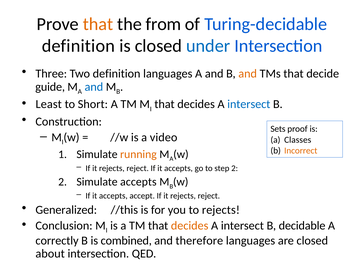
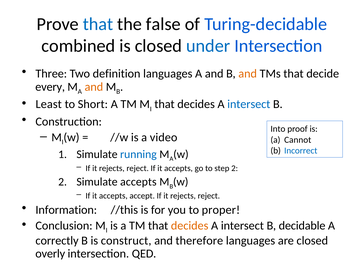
that at (98, 24) colour: orange -> blue
from: from -> false
definition at (78, 46): definition -> combined
guide: guide -> every
and at (94, 87) colour: blue -> orange
Sets: Sets -> Into
Classes: Classes -> Cannot
Incorrect colour: orange -> blue
running colour: orange -> blue
Generalized: Generalized -> Information
to rejects: rejects -> proper
combined: combined -> construct
about: about -> overly
